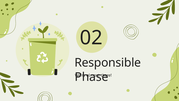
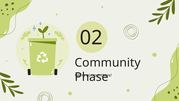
Responsible: Responsible -> Community
